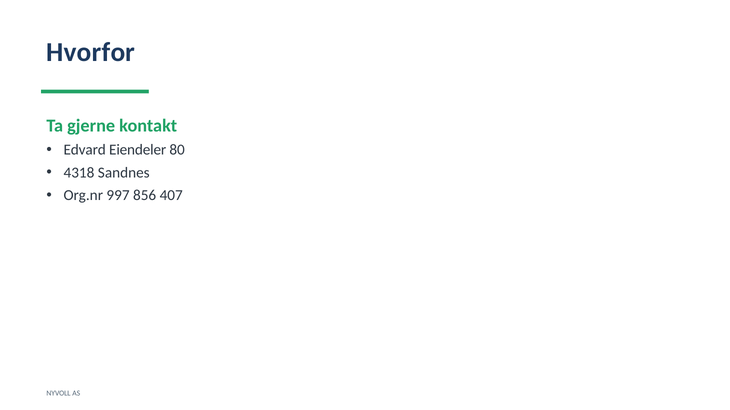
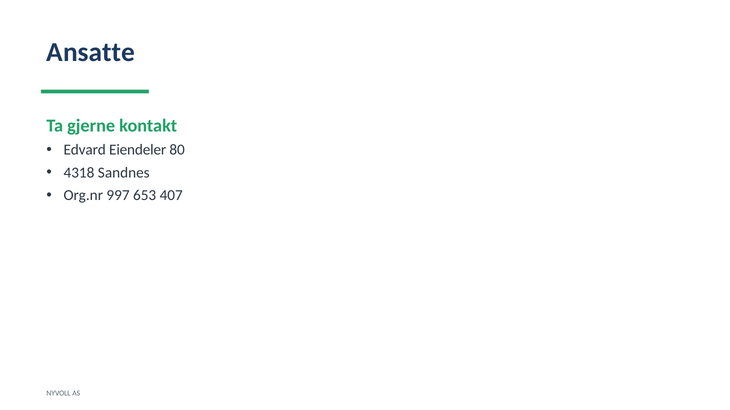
Hvorfor: Hvorfor -> Ansatte
856: 856 -> 653
